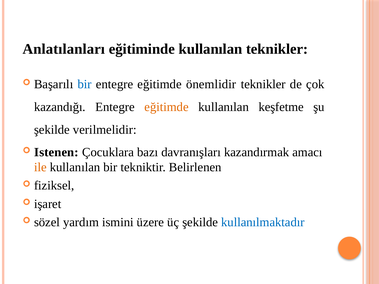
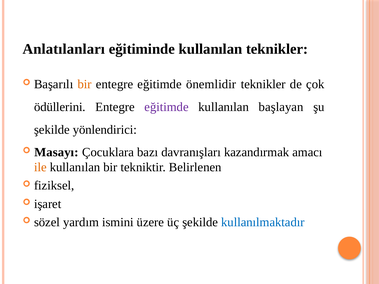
bir at (85, 84) colour: blue -> orange
kazandığı: kazandığı -> ödüllerini
eğitimde at (167, 107) colour: orange -> purple
keşfetme: keşfetme -> başlayan
verilmelidir: verilmelidir -> yönlendirici
Istenen: Istenen -> Masayı
